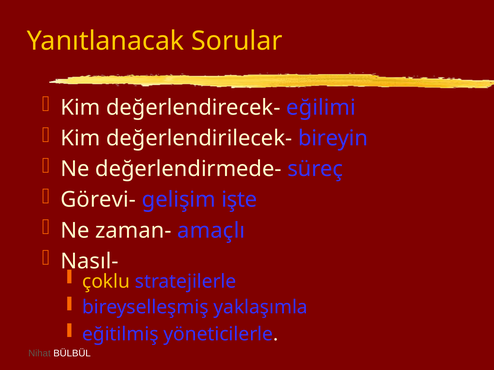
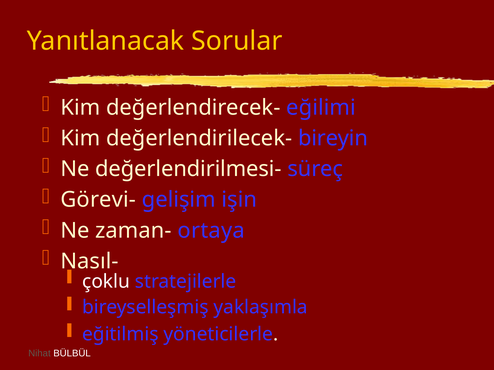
değerlendirmede-: değerlendirmede- -> değerlendirilmesi-
işte: işte -> işin
amaçlı: amaçlı -> ortaya
çoklu colour: yellow -> white
